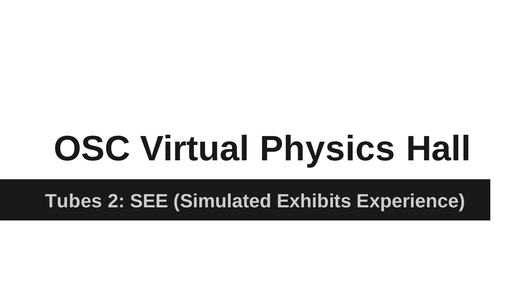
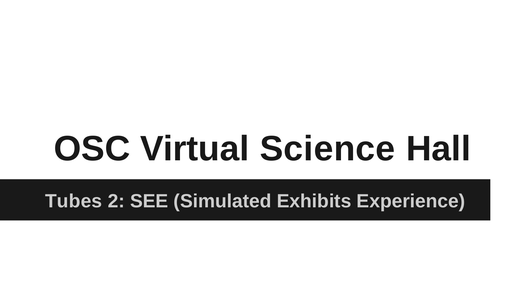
Physics: Physics -> Science
